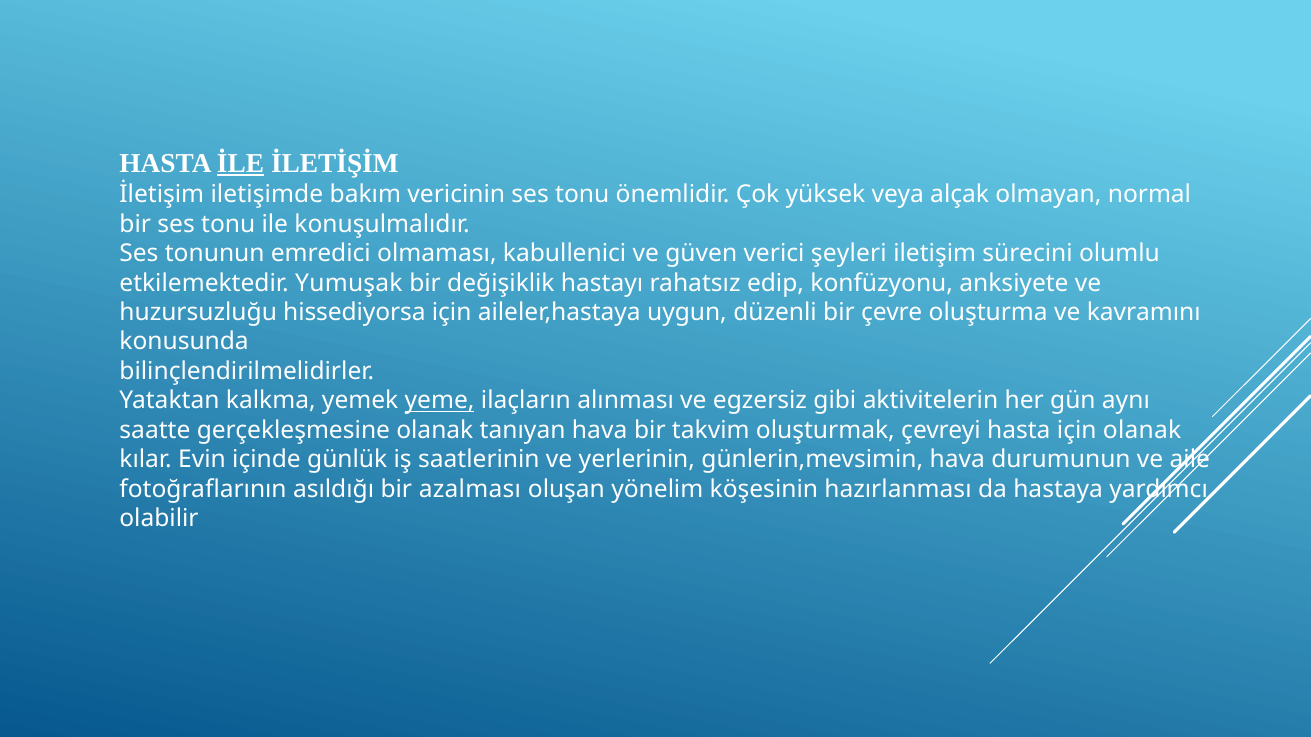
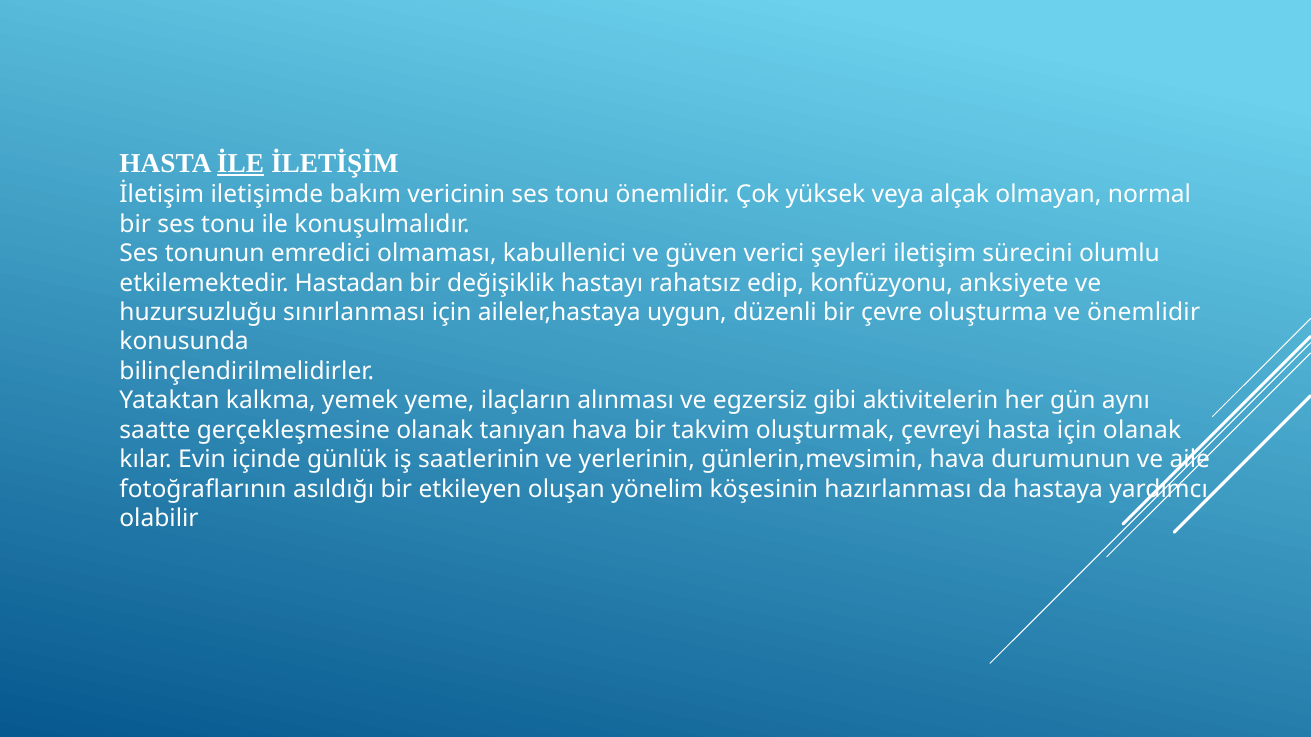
Yumuşak: Yumuşak -> Hastadan
hissediyorsa: hissediyorsa -> sınırlanması
ve kavramını: kavramını -> önemlidir
yeme underline: present -> none
azalması: azalması -> etkileyen
